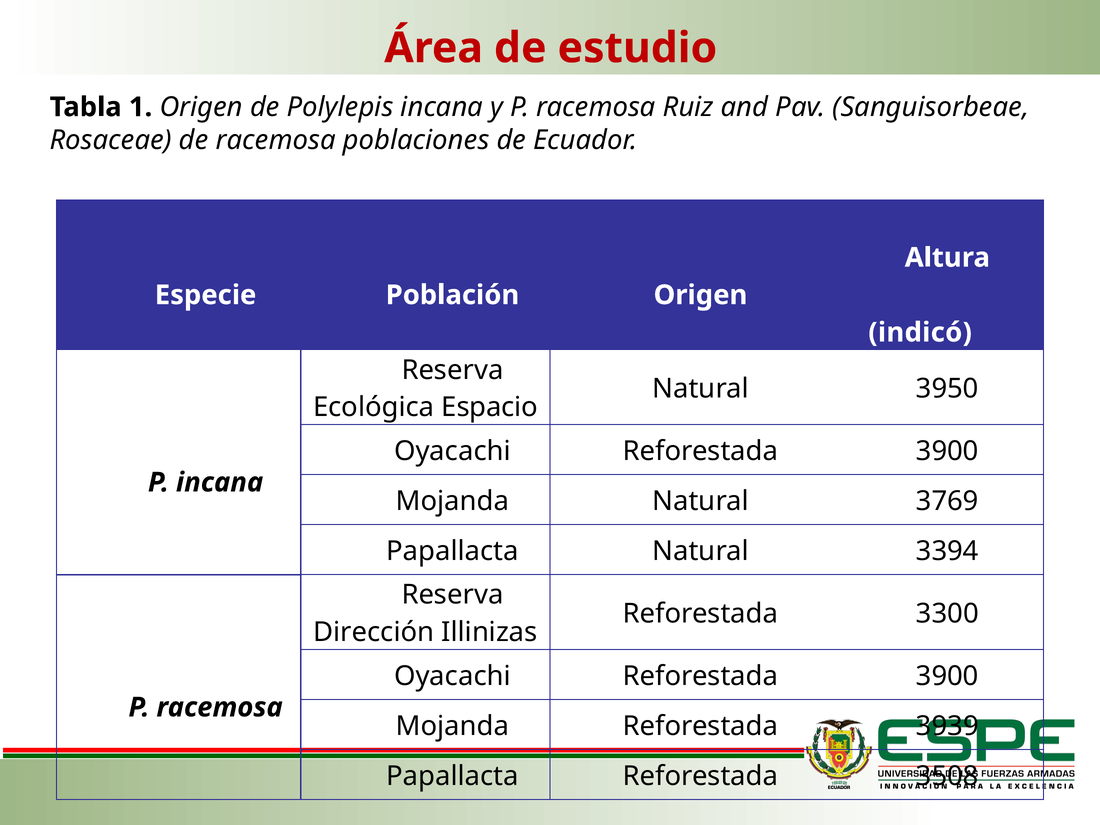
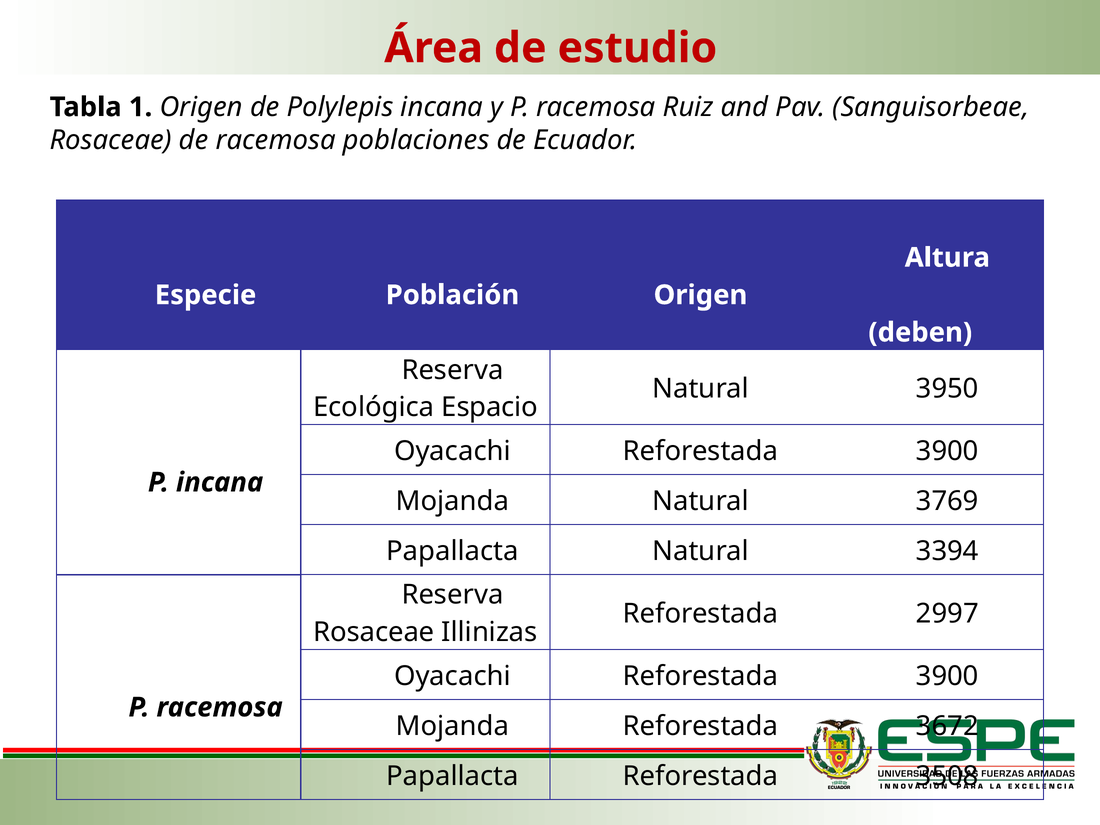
indicó: indicó -> deben
3300: 3300 -> 2997
Dirección at (374, 632): Dirección -> Rosaceae
3939: 3939 -> 3672
